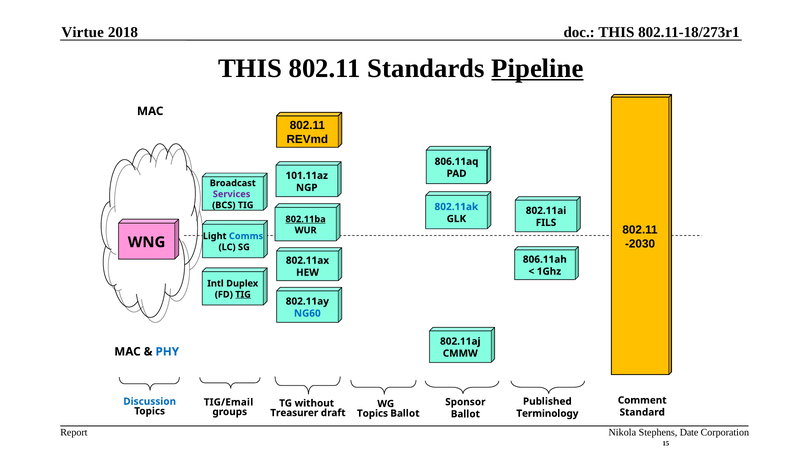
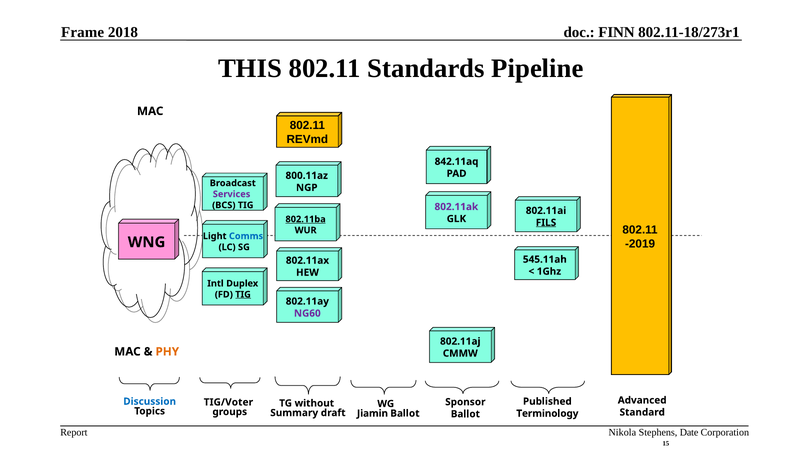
Virtue: Virtue -> Frame
THIS at (616, 32): THIS -> FINN
Pipeline underline: present -> none
806.11aq: 806.11aq -> 842.11aq
101.11az: 101.11az -> 800.11az
802.11ak colour: blue -> purple
FILS underline: none -> present
-2030: -2030 -> -2019
806.11ah: 806.11ah -> 545.11ah
NG60 colour: blue -> purple
PHY colour: blue -> orange
Comment: Comment -> Advanced
TIG/Email: TIG/Email -> TIG/Voter
Treasurer: Treasurer -> Summary
Topics at (372, 413): Topics -> Jiamin
